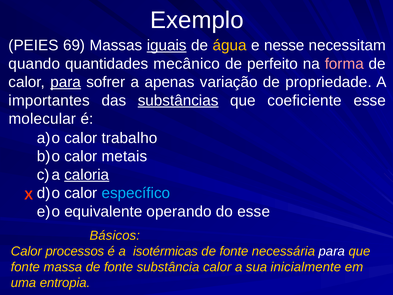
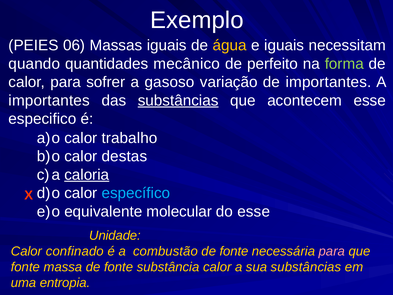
69: 69 -> 06
iguais at (167, 45) underline: present -> none
e nesse: nesse -> iguais
forma colour: pink -> light green
para at (66, 82) underline: present -> none
apenas: apenas -> gasoso
de propriedade: propriedade -> importantes
coeficiente: coeficiente -> acontecem
molecular: molecular -> especifico
metais: metais -> destas
operando: operando -> molecular
Básicos: Básicos -> Unidade
processos: processos -> confinado
isotérmicas: isotérmicas -> combustão
para at (332, 251) colour: white -> pink
sua inicialmente: inicialmente -> substâncias
